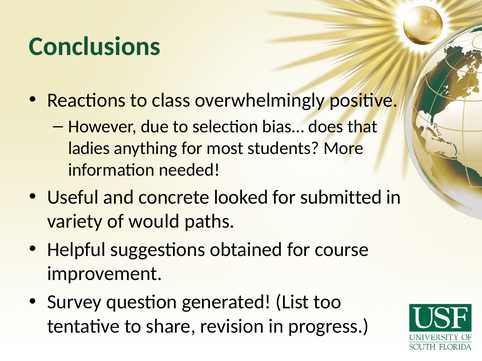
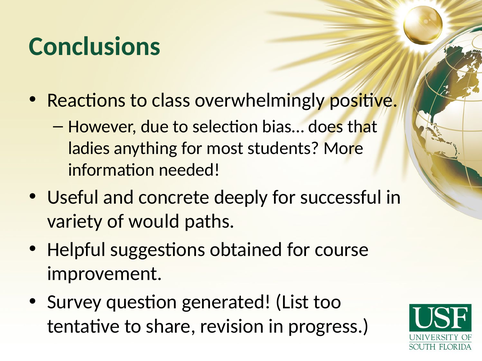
looked: looked -> deeply
submitted: submitted -> successful
